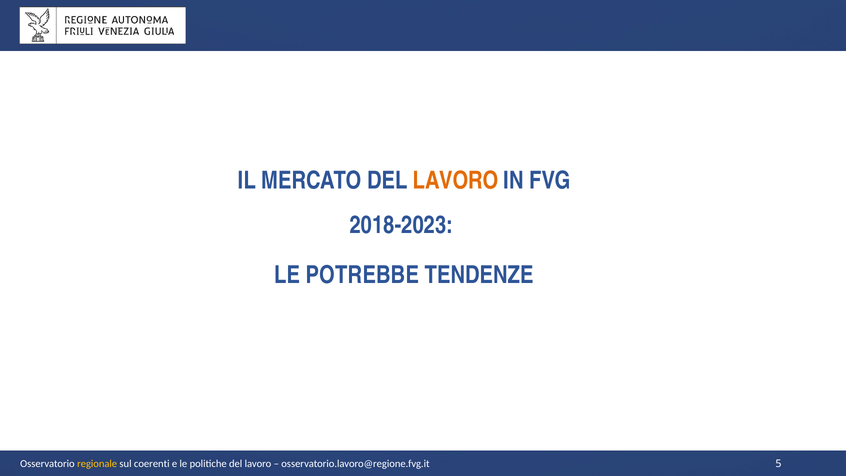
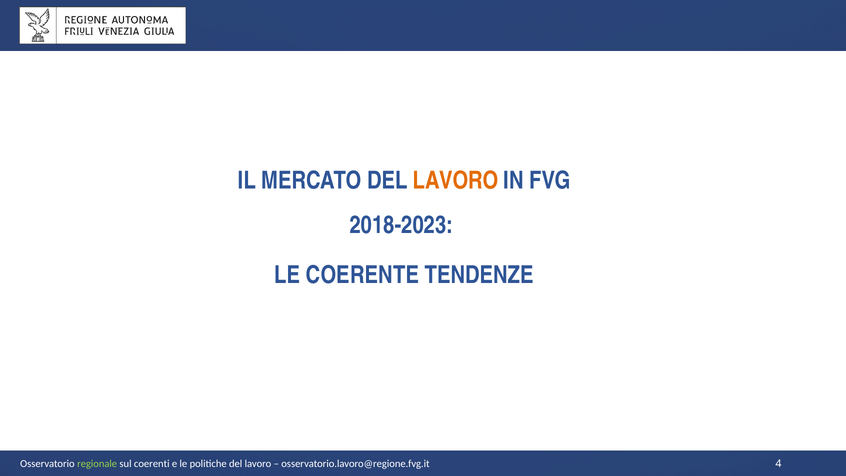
POTREBBE: POTREBBE -> COERENTE
regionale colour: yellow -> light green
5: 5 -> 4
